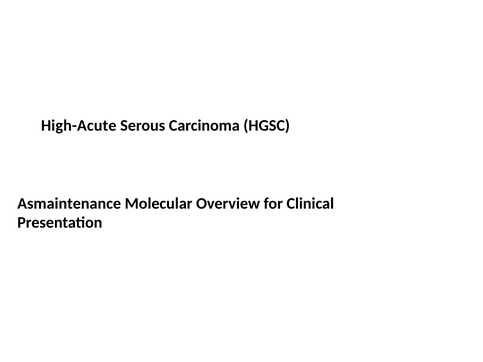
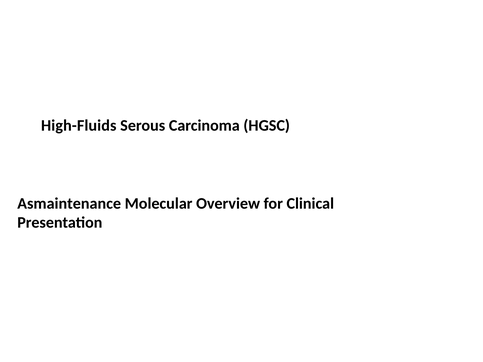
High-Acute: High-Acute -> High-Fluids
